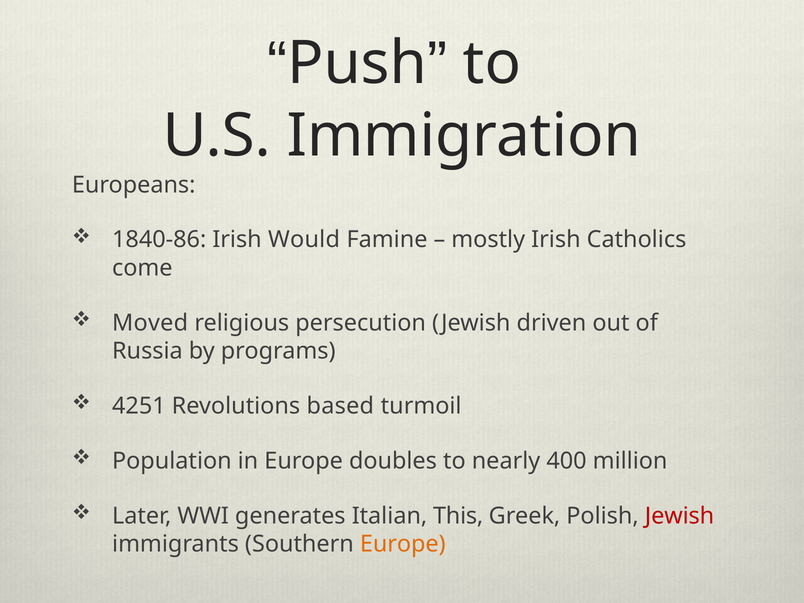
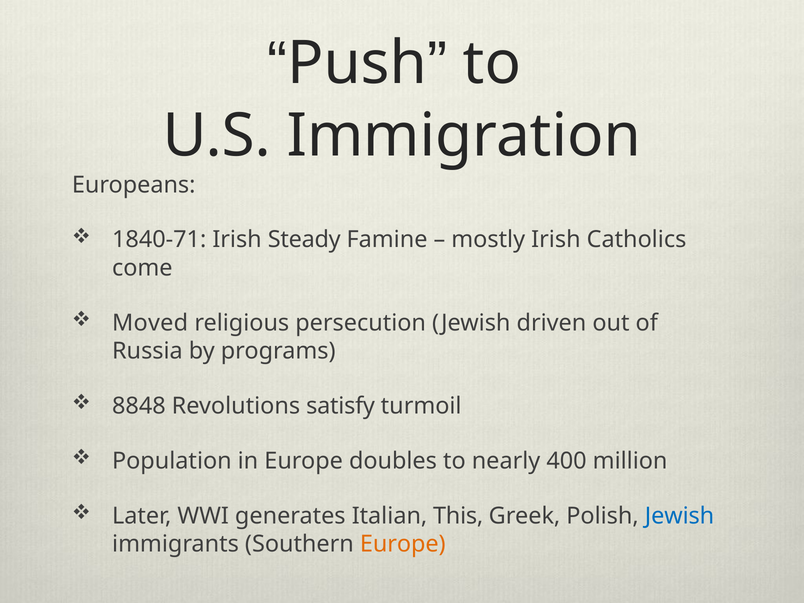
1840-86: 1840-86 -> 1840-71
Would: Would -> Steady
4251: 4251 -> 8848
based: based -> satisfy
Jewish at (680, 516) colour: red -> blue
